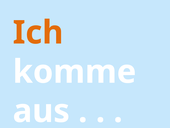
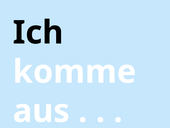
Ich colour: orange -> black
